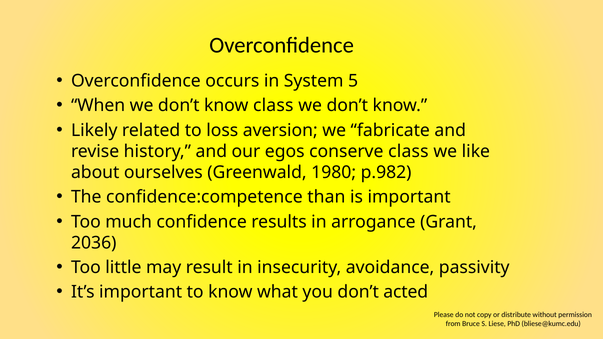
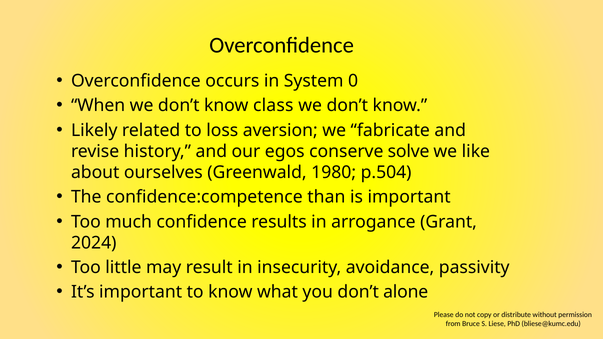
5: 5 -> 0
conserve class: class -> solve
p.982: p.982 -> p.504
2036: 2036 -> 2024
acted: acted -> alone
